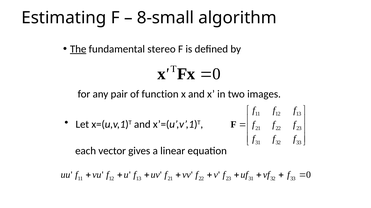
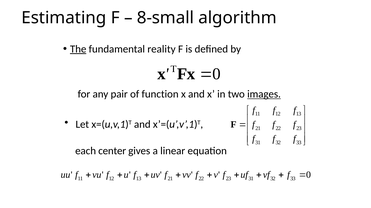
stereo: stereo -> reality
images underline: none -> present
vector: vector -> center
